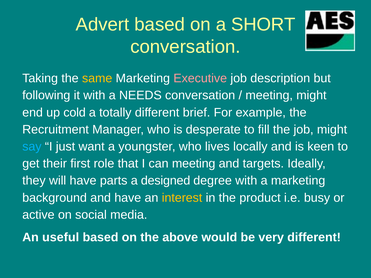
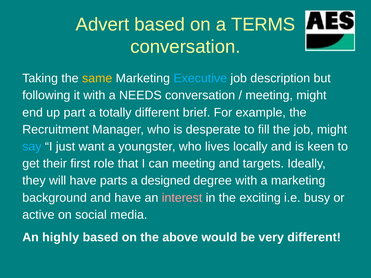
SHORT: SHORT -> TERMS
Executive colour: pink -> light blue
cold: cold -> part
interest colour: yellow -> pink
product: product -> exciting
useful: useful -> highly
